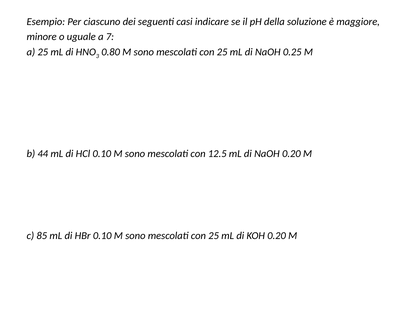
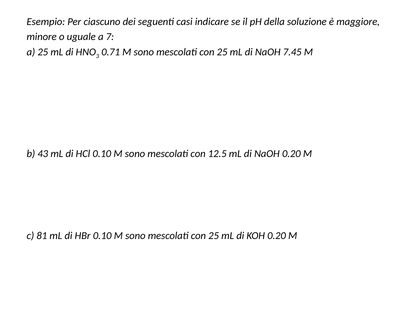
0.80: 0.80 -> 0.71
0.25: 0.25 -> 7.45
44: 44 -> 43
85: 85 -> 81
